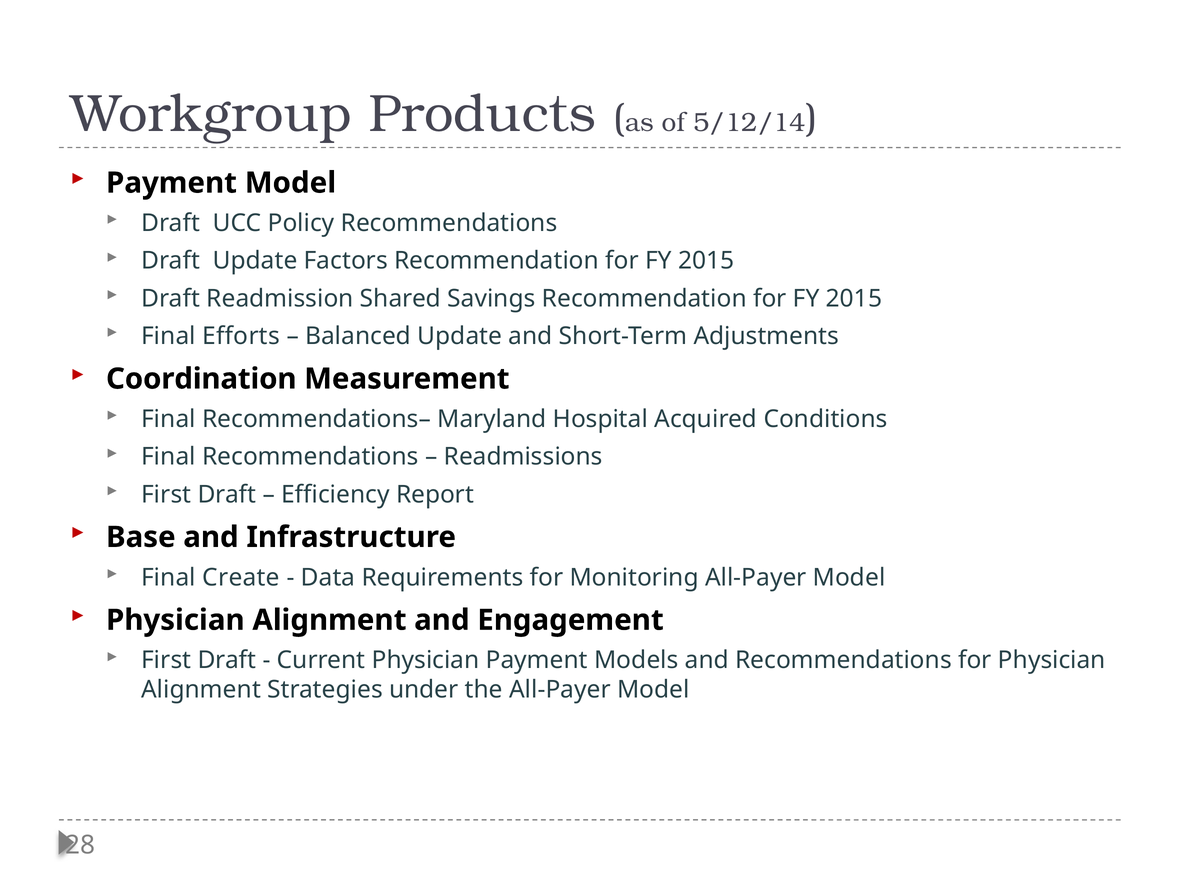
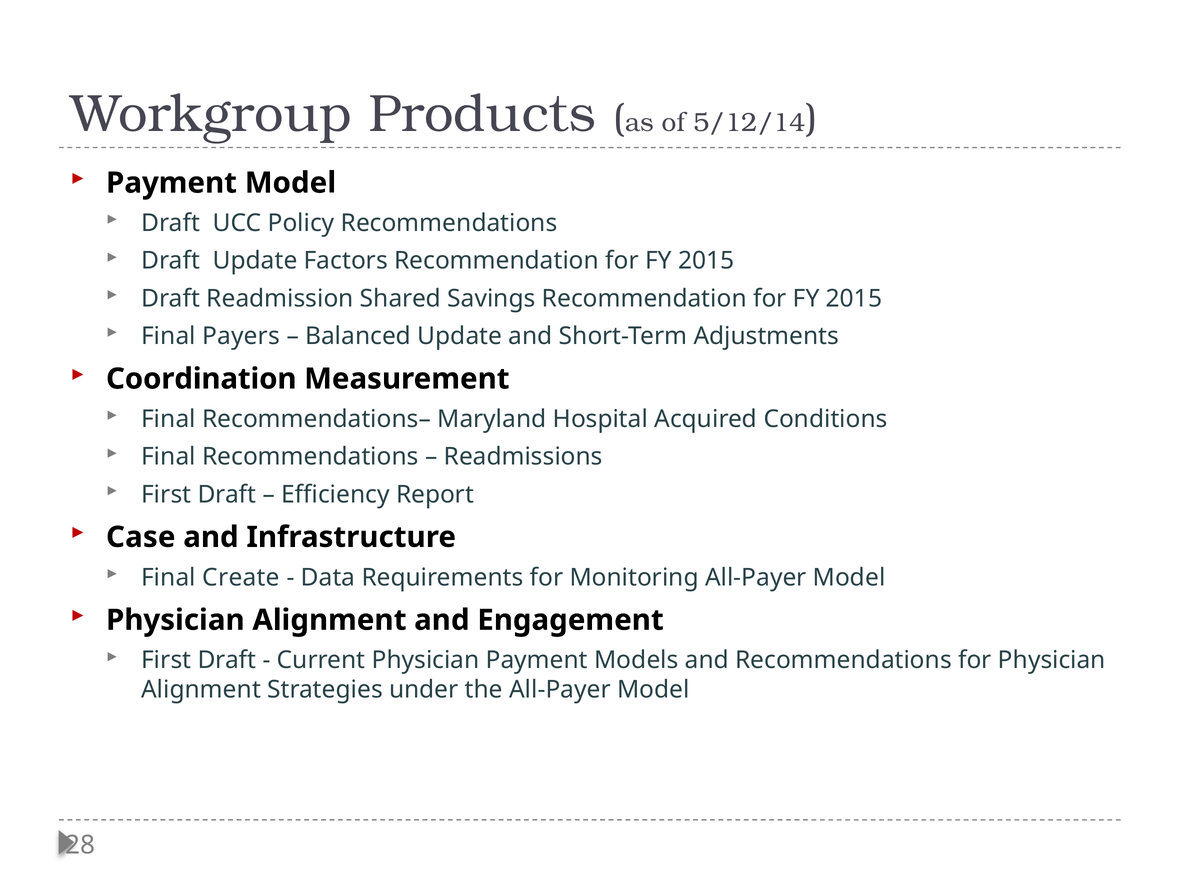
Efforts: Efforts -> Payers
Base: Base -> Case
